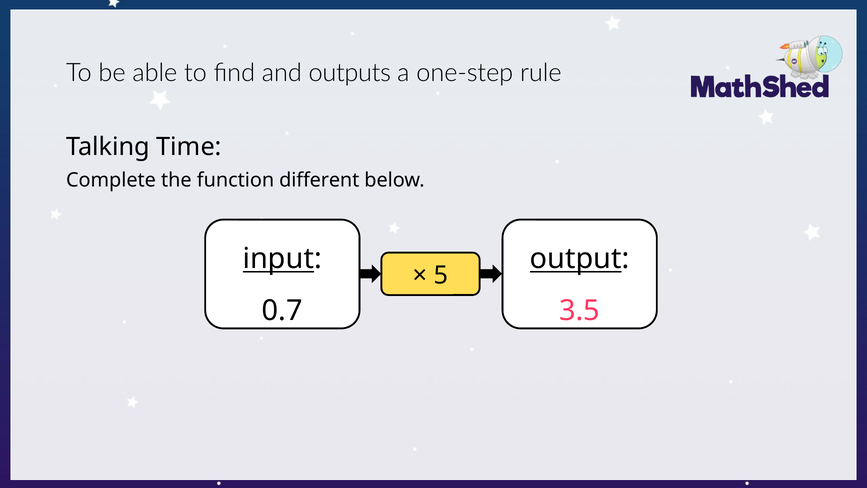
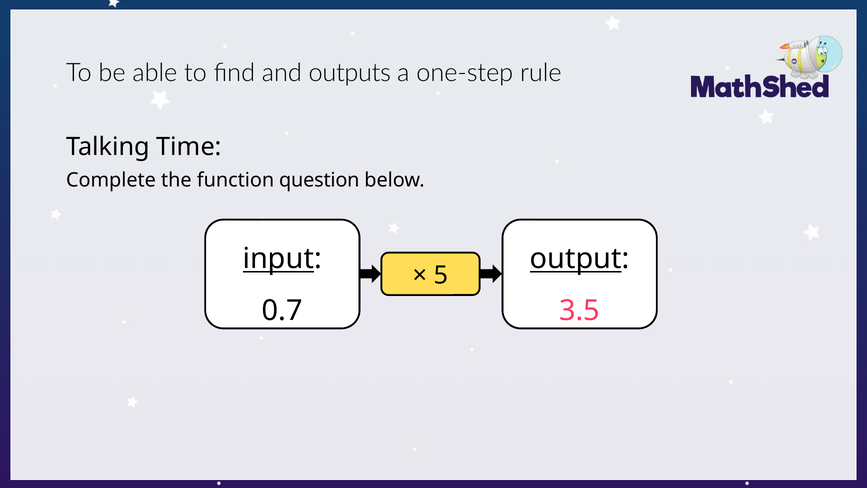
different: different -> question
